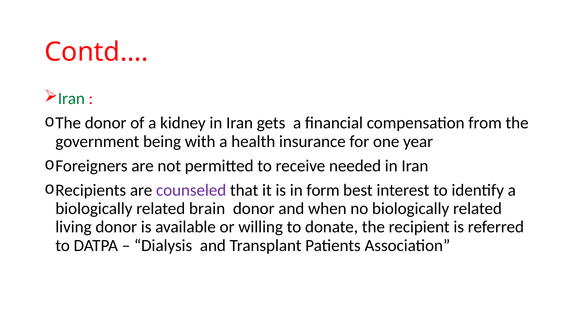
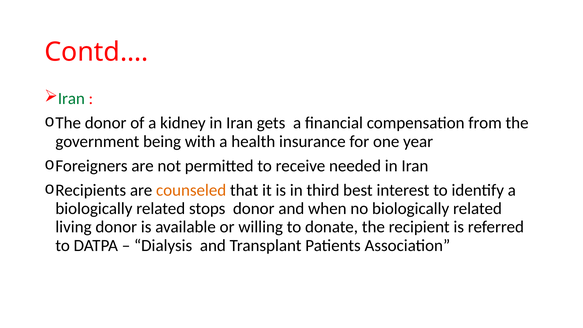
counseled colour: purple -> orange
form: form -> third
brain: brain -> stops
